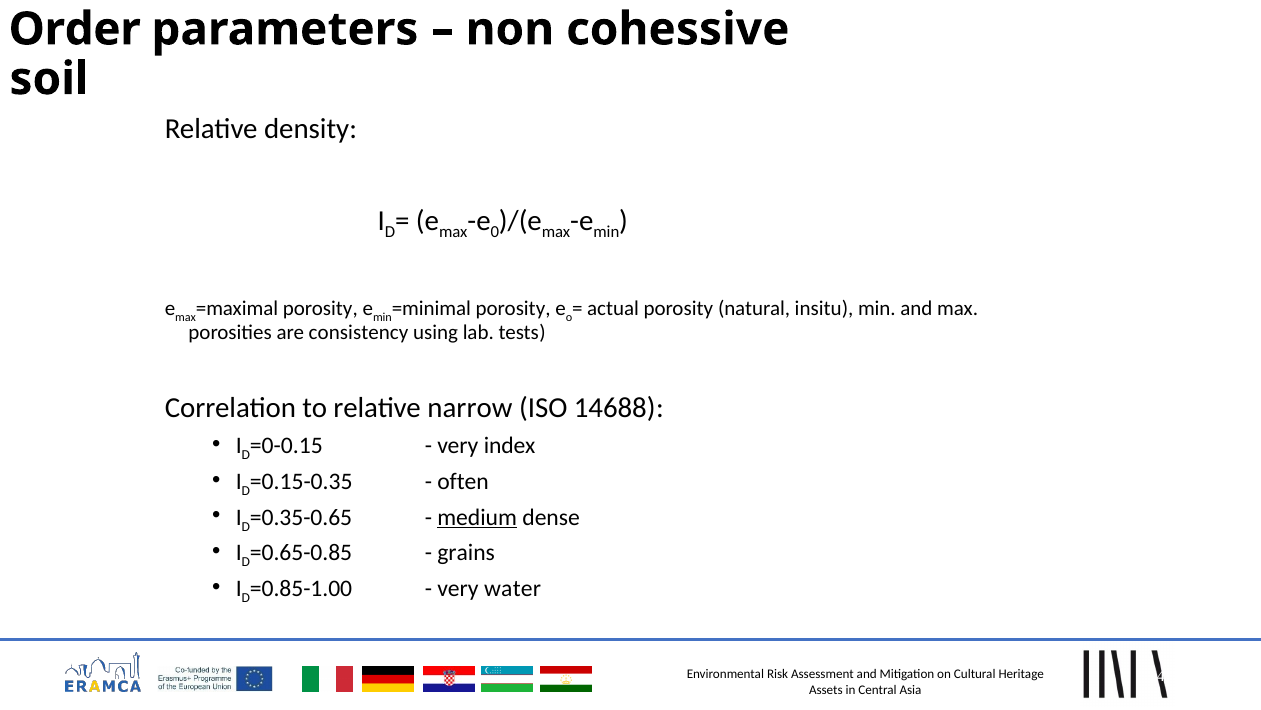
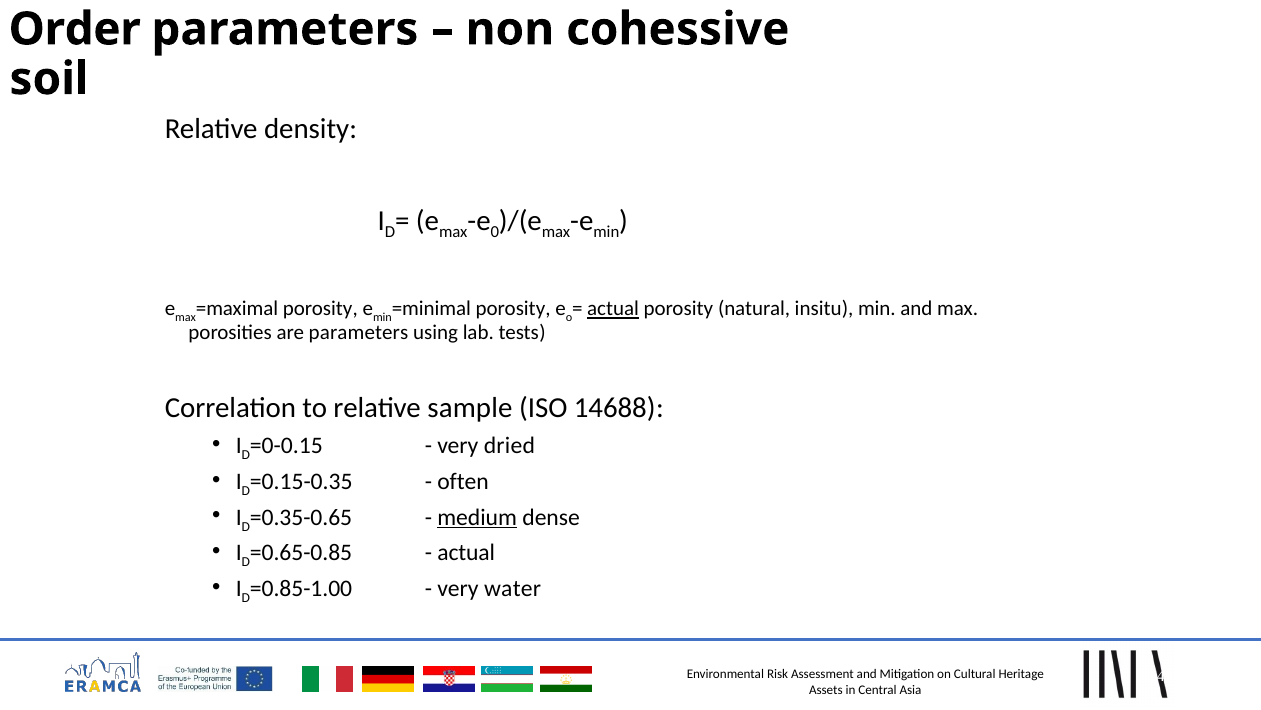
actual at (613, 309) underline: none -> present
are consistency: consistency -> parameters
narrow: narrow -> sample
index: index -> dried
grains at (466, 552): grains -> actual
